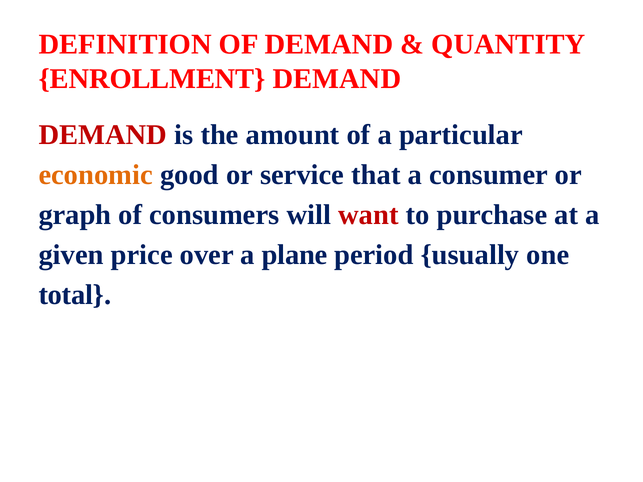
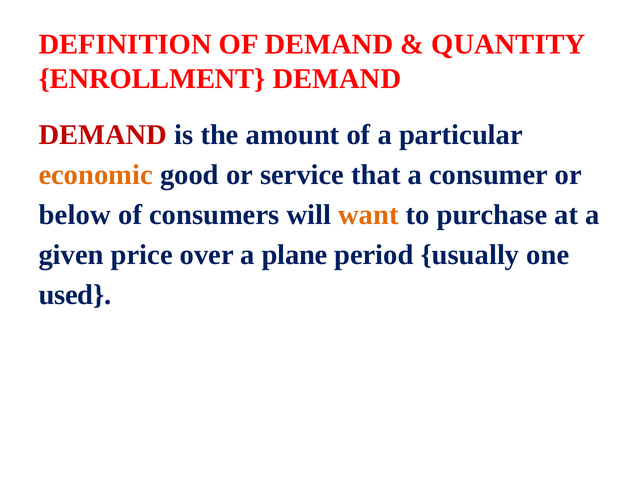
graph: graph -> below
want colour: red -> orange
total: total -> used
